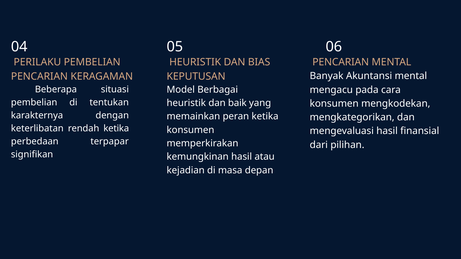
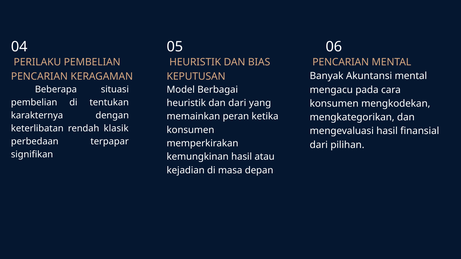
dan baik: baik -> dari
rendah ketika: ketika -> klasik
